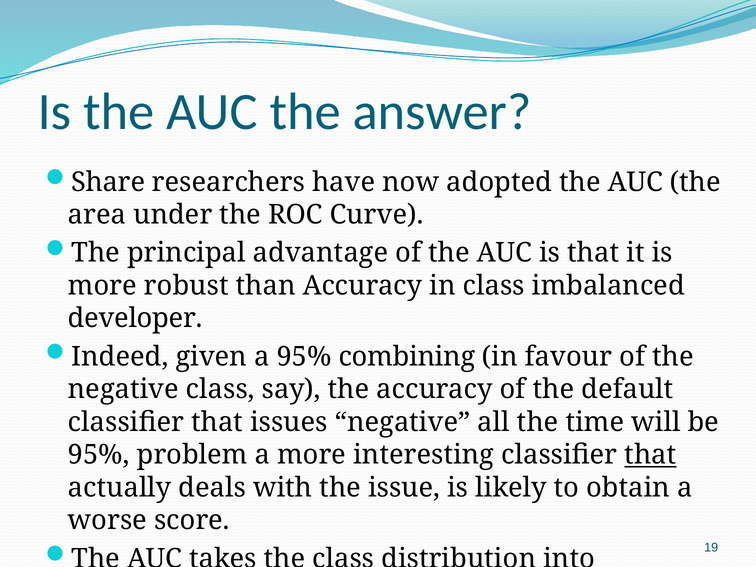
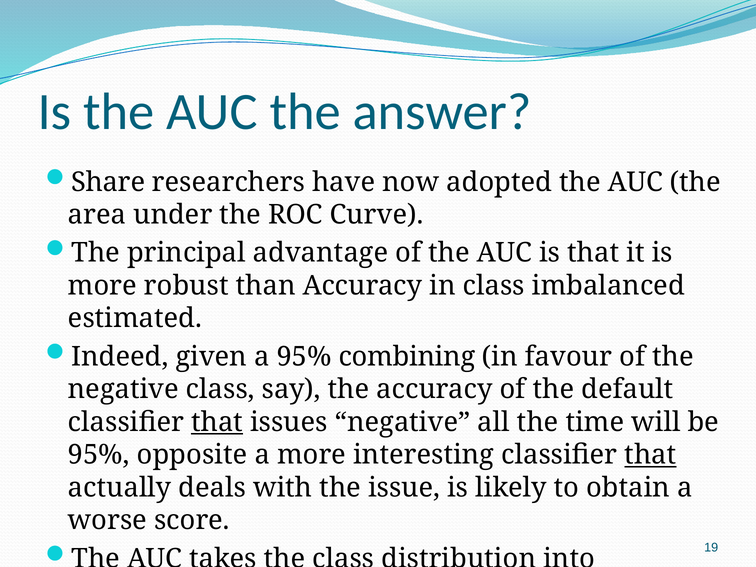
developer: developer -> estimated
that at (217, 422) underline: none -> present
problem: problem -> opposite
